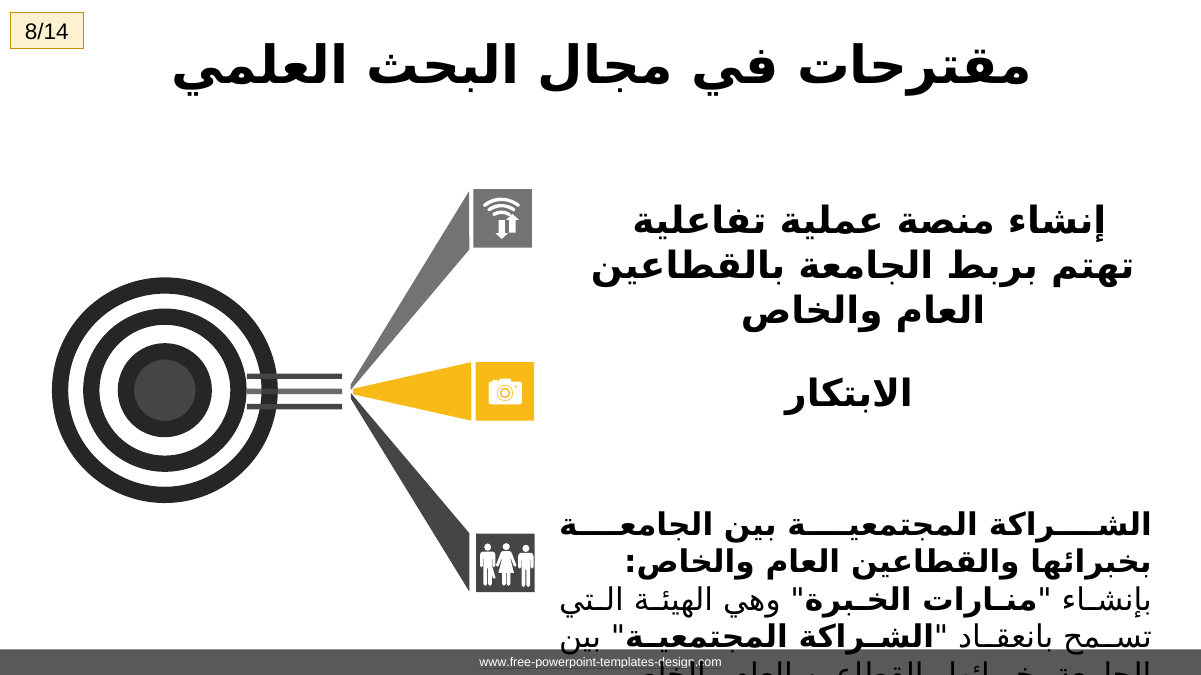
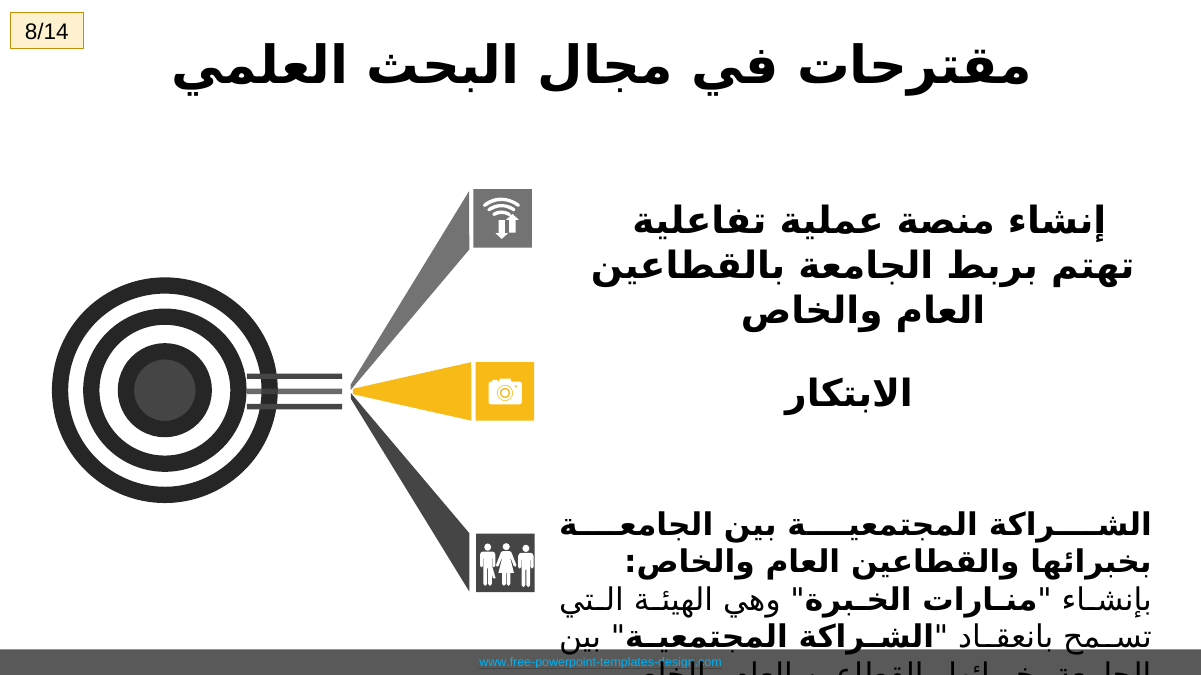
www.free-powerpoint-templates-design.com colour: white -> light blue
